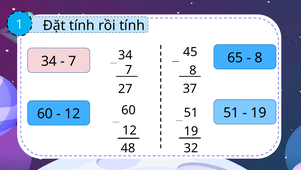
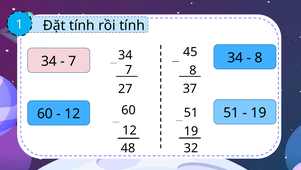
7 65: 65 -> 34
